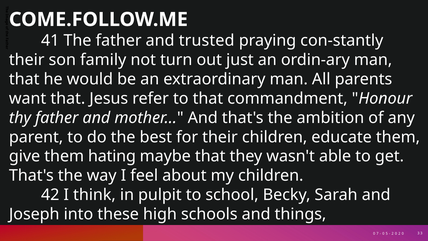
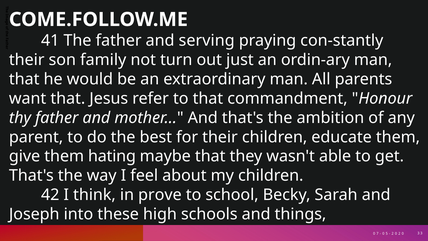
trusted: trusted -> serving
pulpit: pulpit -> prove
